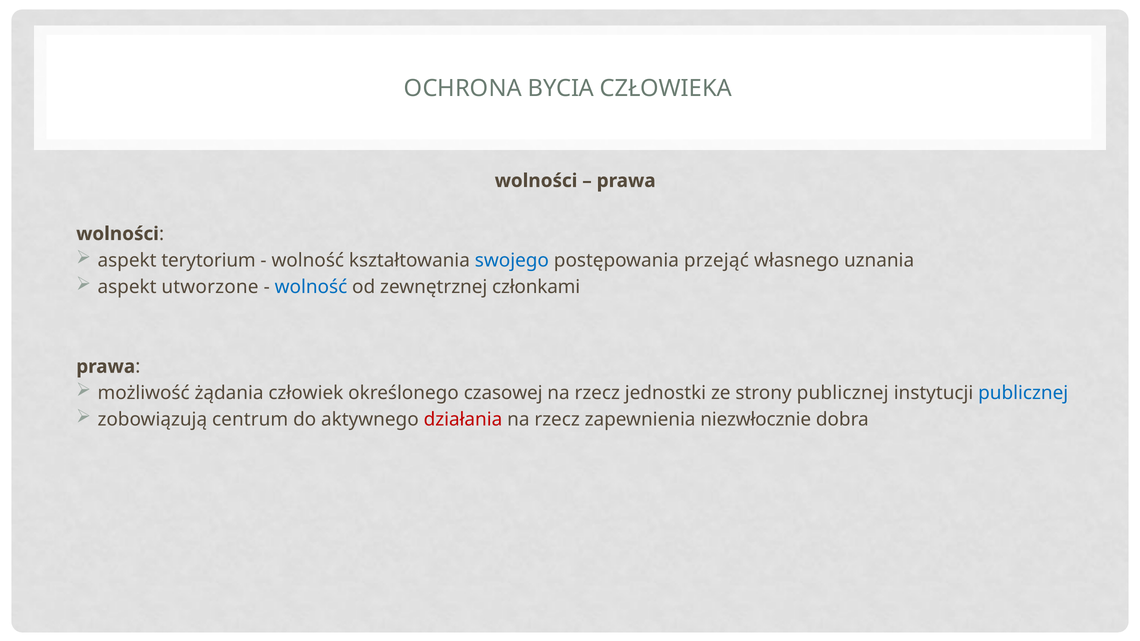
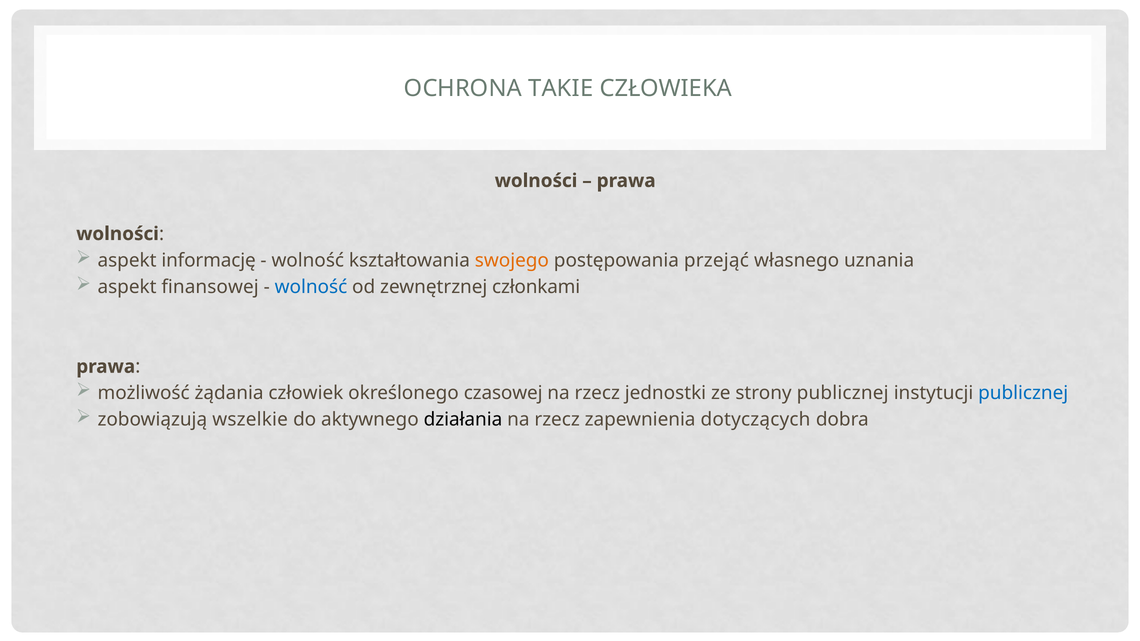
BYCIA: BYCIA -> TAKIE
terytorium: terytorium -> informację
swojego colour: blue -> orange
utworzone: utworzone -> finansowej
centrum: centrum -> wszelkie
działania colour: red -> black
niezwłocznie: niezwłocznie -> dotyczących
